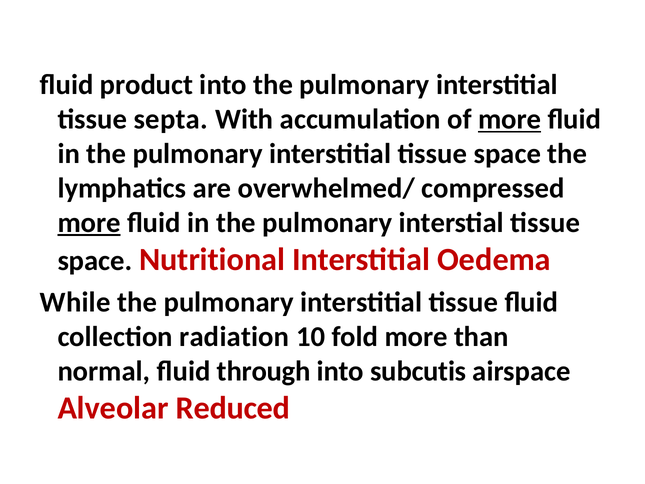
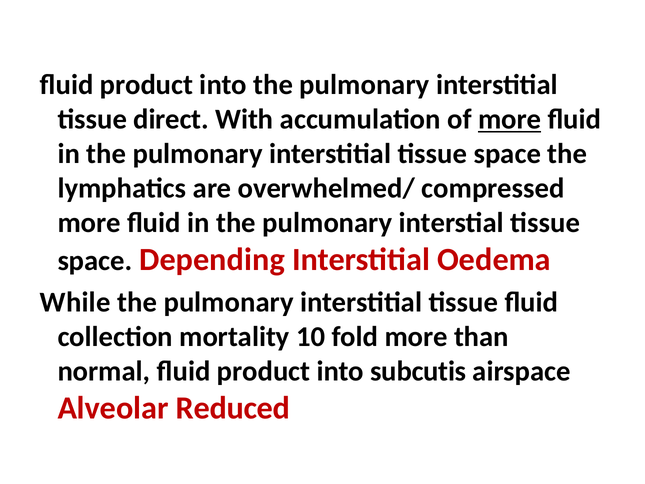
septa: septa -> direct
more at (89, 223) underline: present -> none
Nutritional: Nutritional -> Depending
radiation: radiation -> mortality
normal fluid through: through -> product
